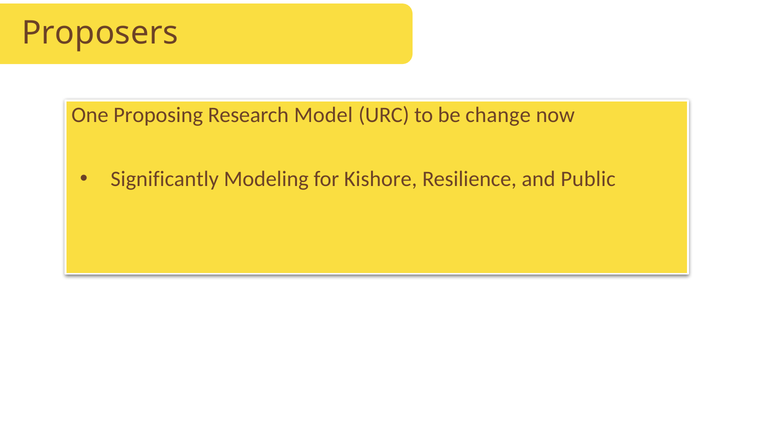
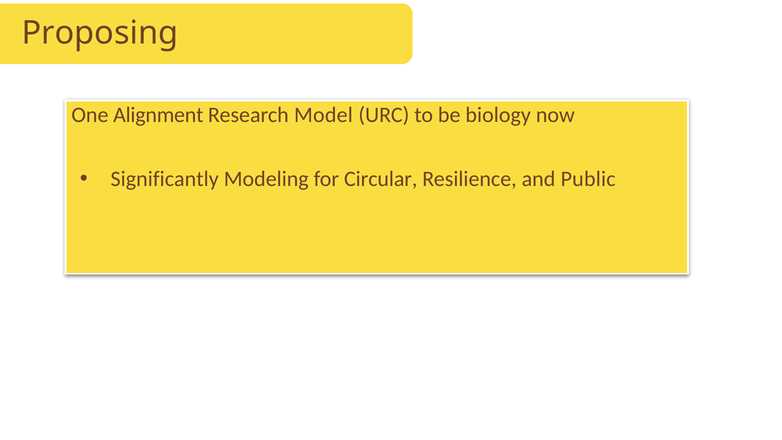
Proposers: Proposers -> Proposing
Proposing: Proposing -> Alignment
change: change -> biology
Kishore: Kishore -> Circular
